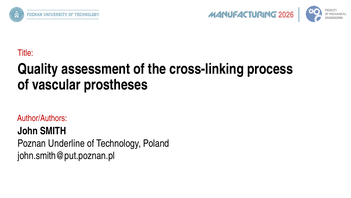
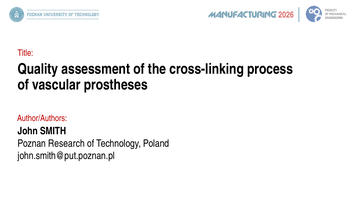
Underline: Underline -> Research
